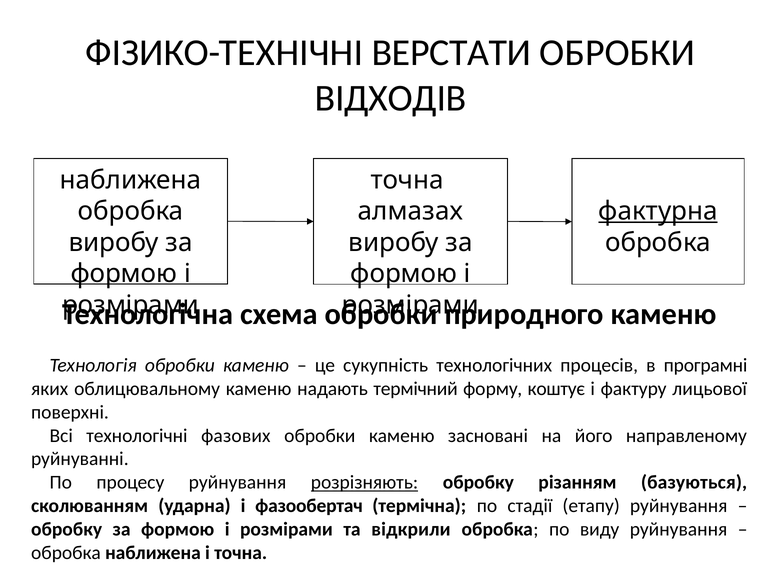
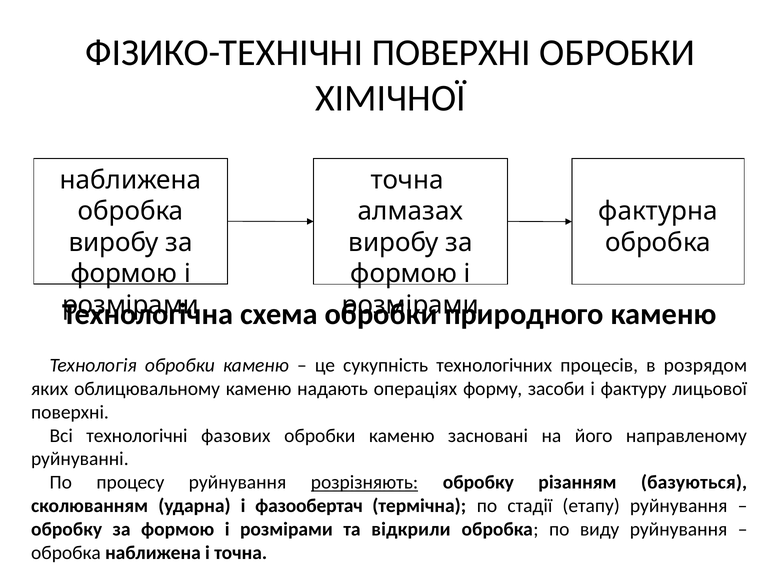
ФІЗИКО-ТЕХНІЧНІ ВЕРСТАТИ: ВЕРСТАТИ -> ПОВЕРХНІ
ВІДХОДІВ: ВІДХОДІВ -> ХІМІЧНОЇ
фактурна underline: present -> none
програмні: програмні -> розрядом
термічний: термічний -> операціях
коштує: коштує -> засоби
